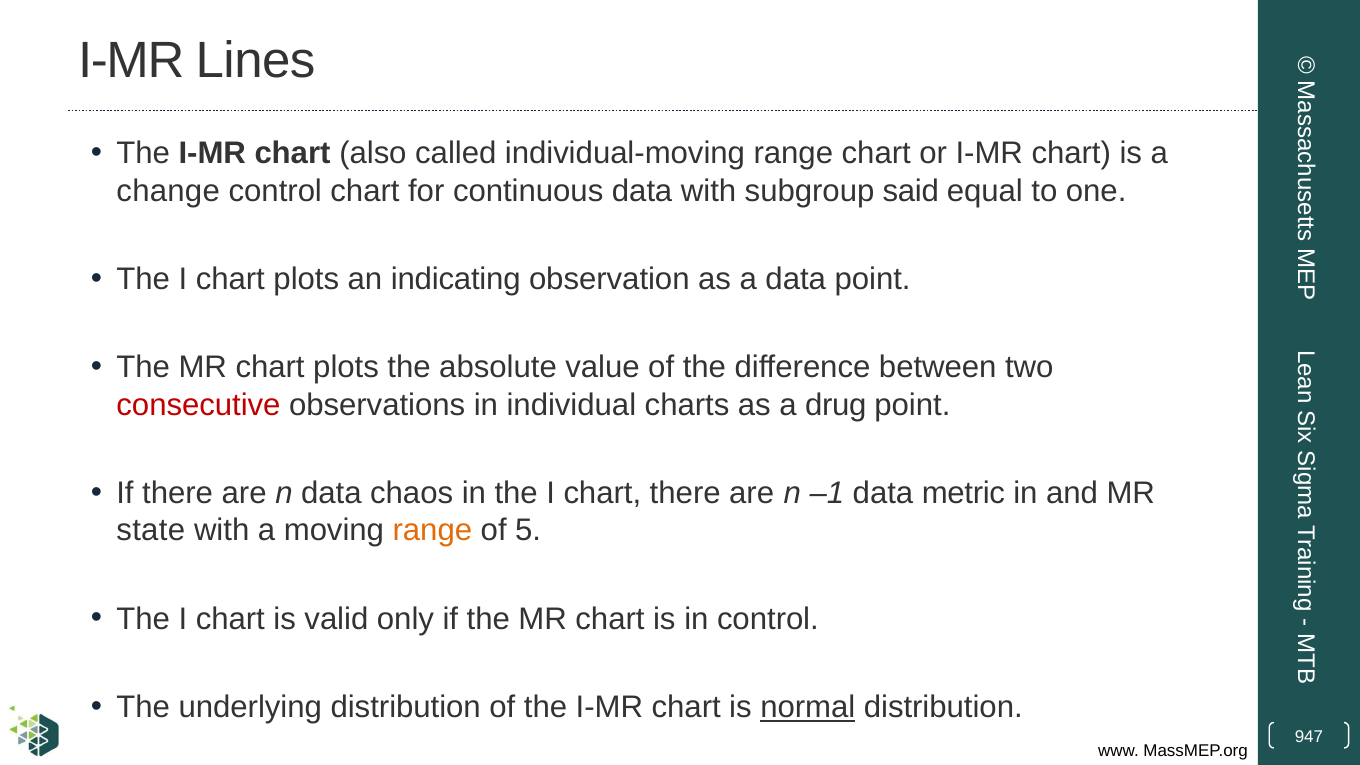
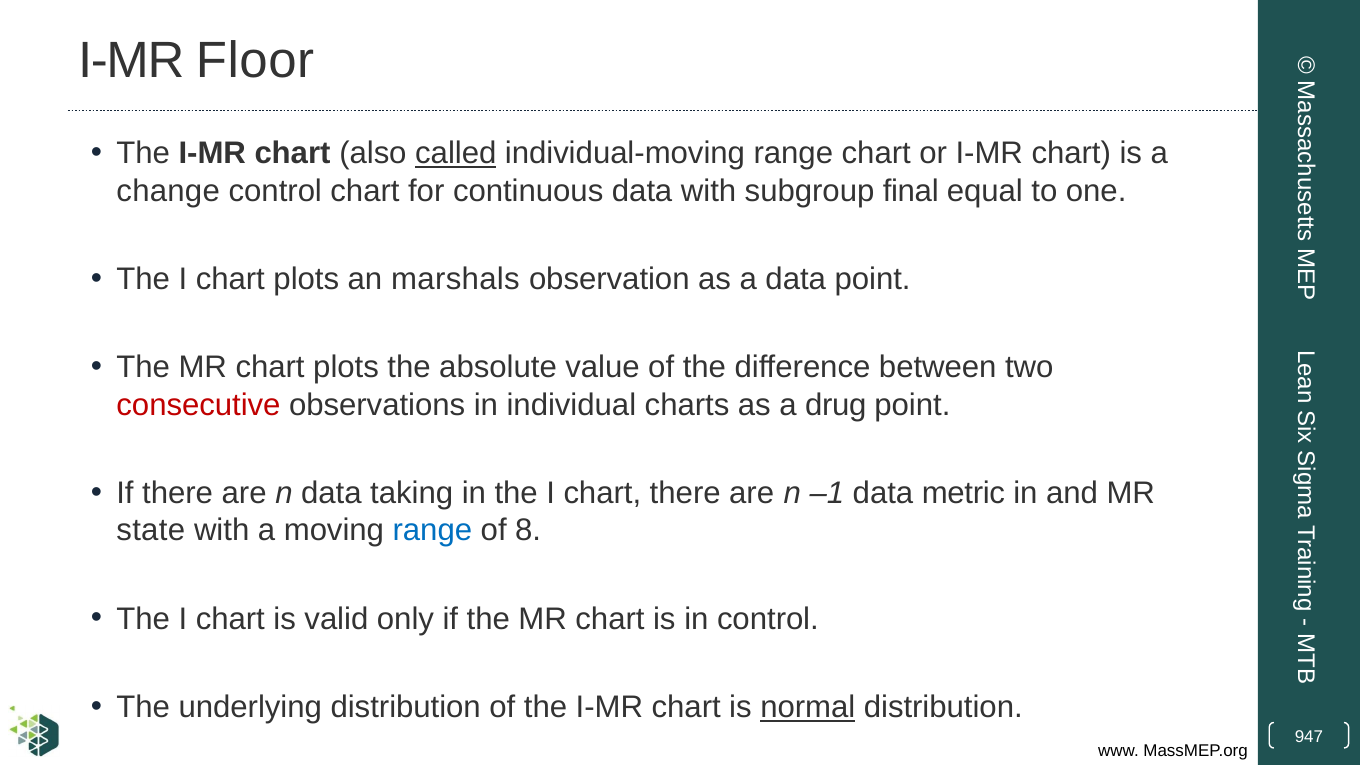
Lines: Lines -> Floor
called underline: none -> present
said: said -> final
indicating: indicating -> marshals
chaos: chaos -> taking
range at (432, 531) colour: orange -> blue
5: 5 -> 8
